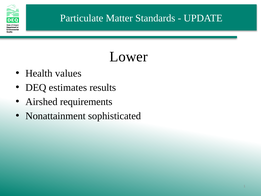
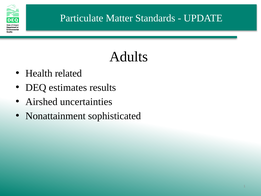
Lower: Lower -> Adults
values: values -> related
requirements: requirements -> uncertainties
